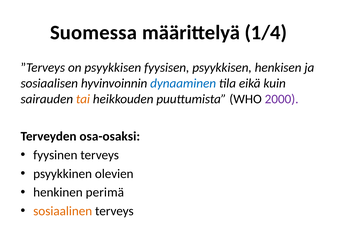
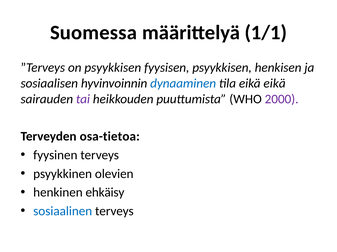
1/4: 1/4 -> 1/1
eikä kuin: kuin -> eikä
tai colour: orange -> purple
osa-osaksi: osa-osaksi -> osa-tietoa
perimä: perimä -> ehkäisy
sosiaalinen colour: orange -> blue
